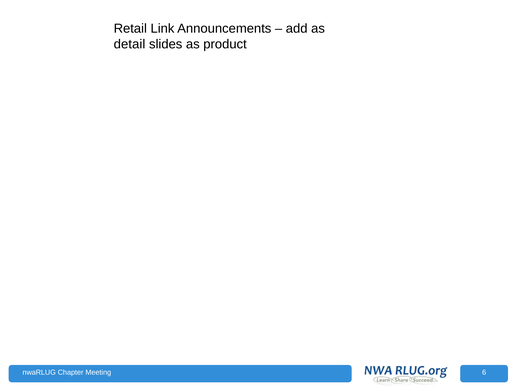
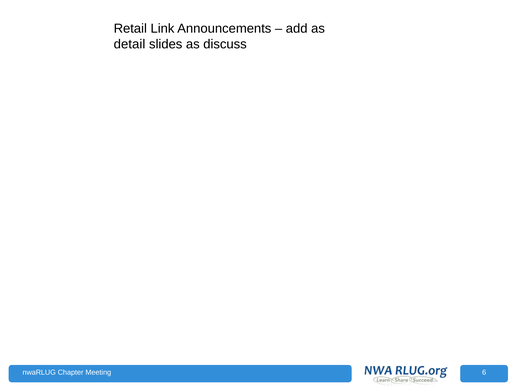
product: product -> discuss
